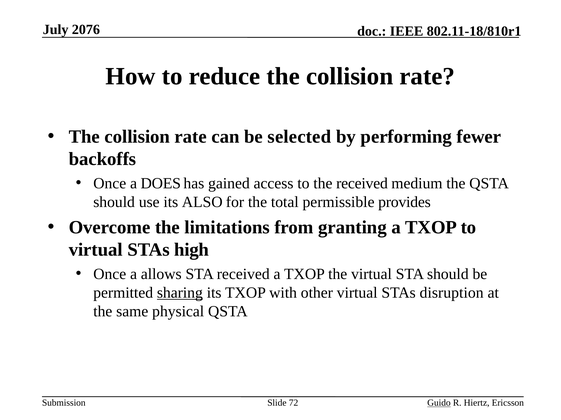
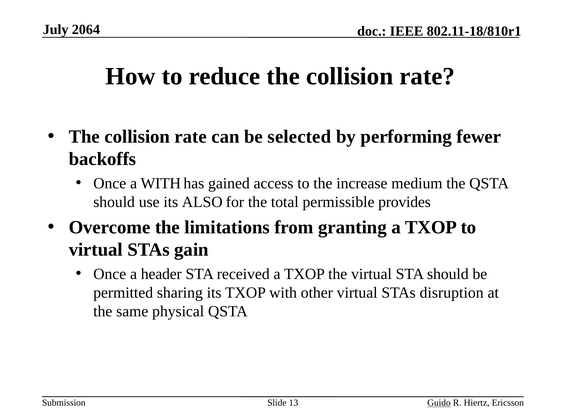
2076: 2076 -> 2064
a DOES: DOES -> WITH
the received: received -> increase
high: high -> gain
allows: allows -> header
sharing underline: present -> none
72: 72 -> 13
